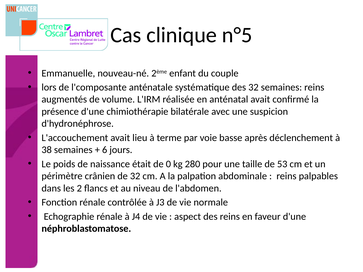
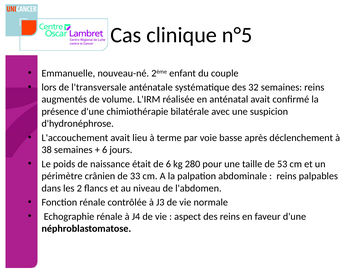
l'composante: l'composante -> l'transversale
de 0: 0 -> 6
de 32: 32 -> 33
